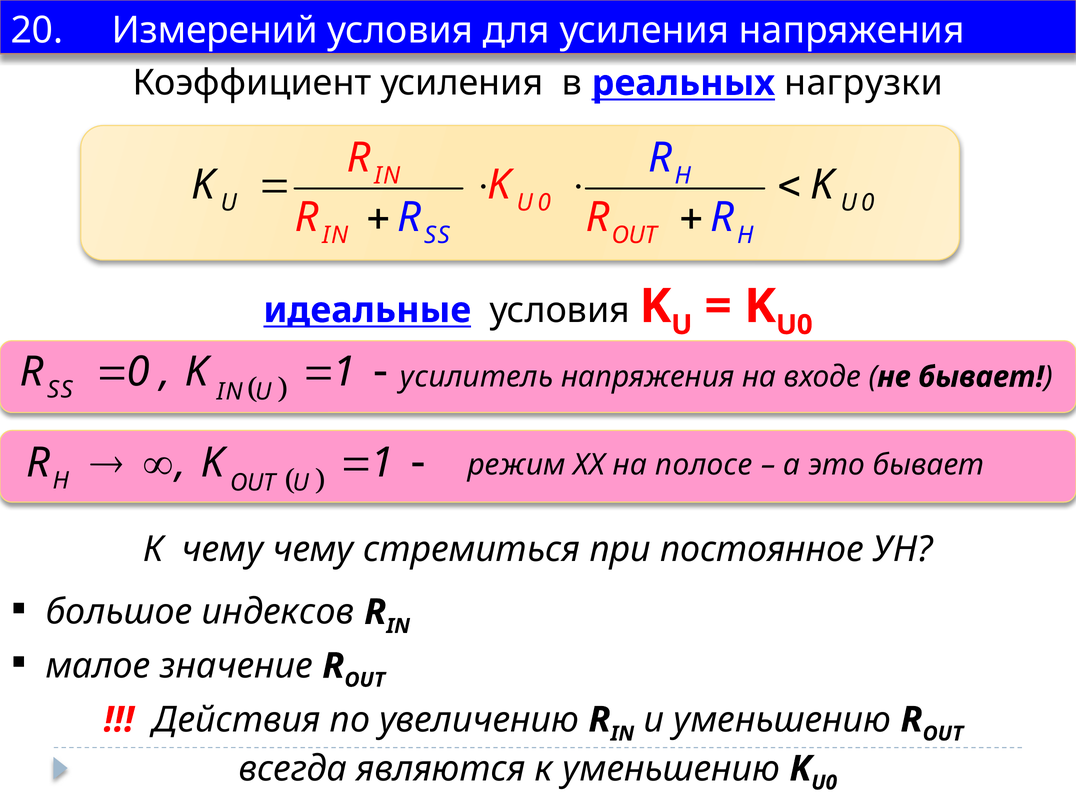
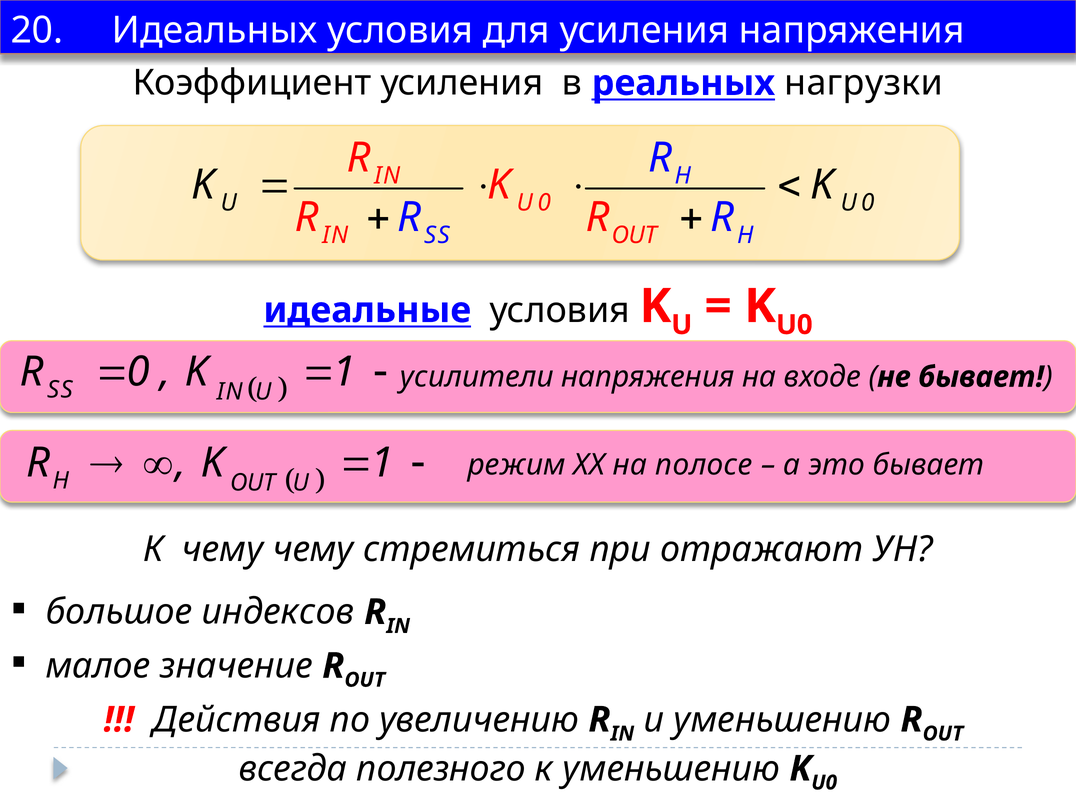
Измерений: Измерений -> Идеальных
усилитель: усилитель -> усилители
постоянное: постоянное -> отражают
являются: являются -> полезного
